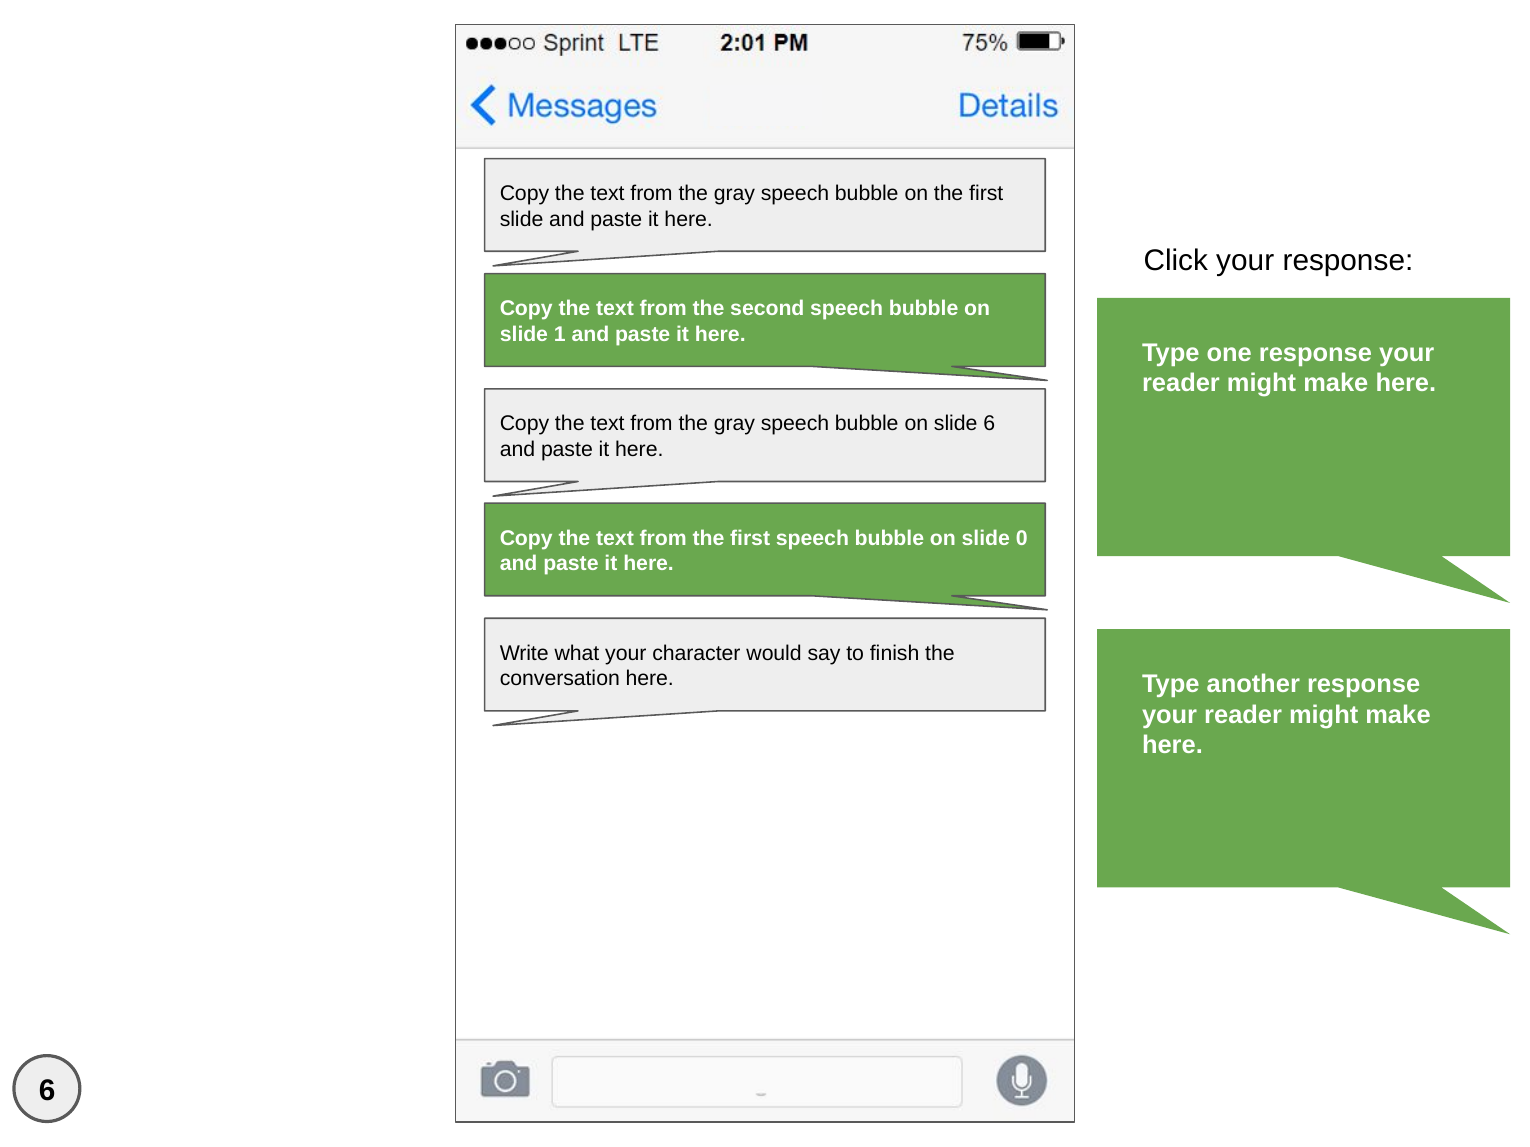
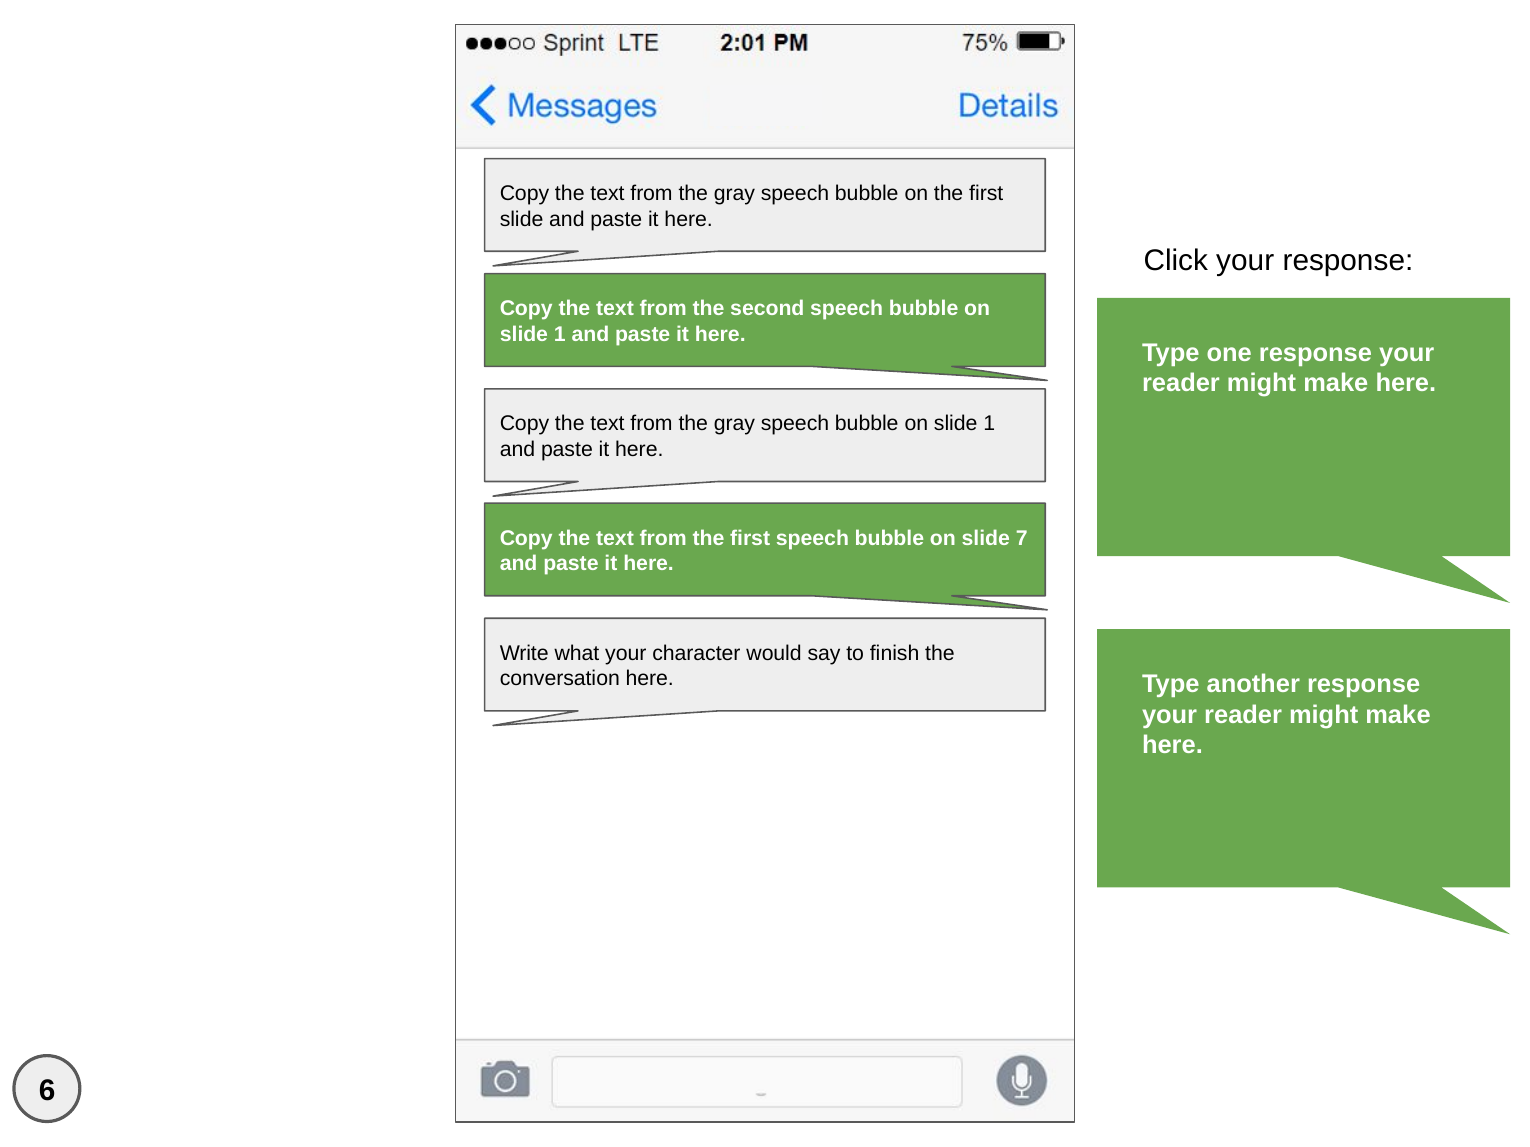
6 at (989, 424): 6 -> 1
0: 0 -> 7
